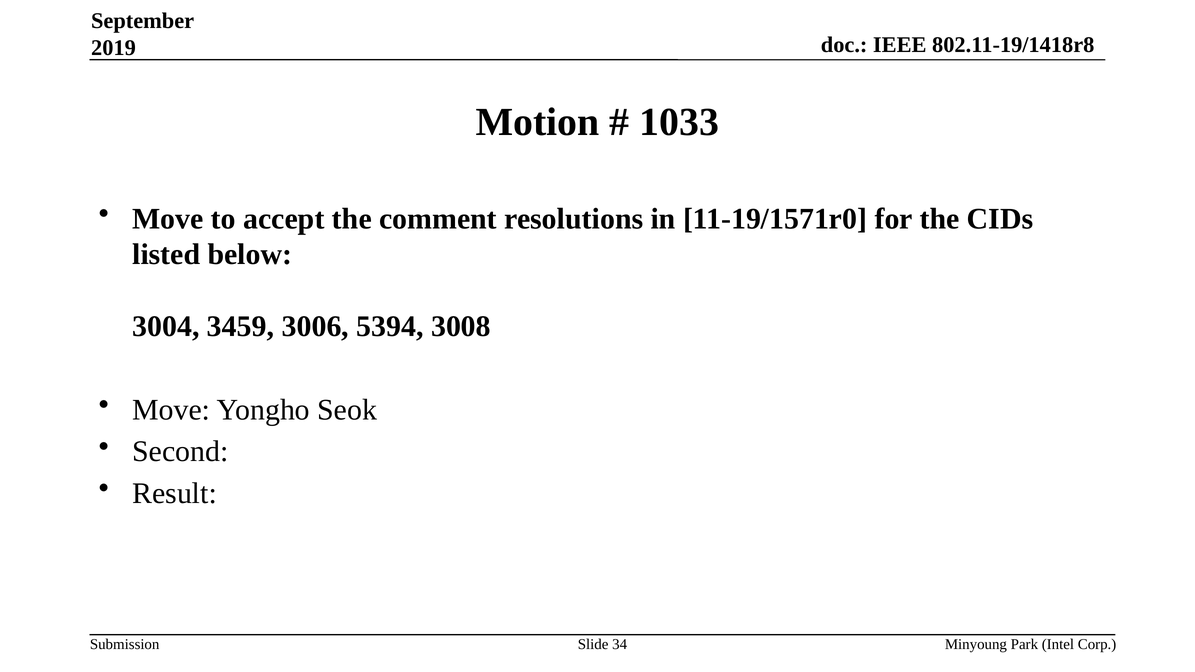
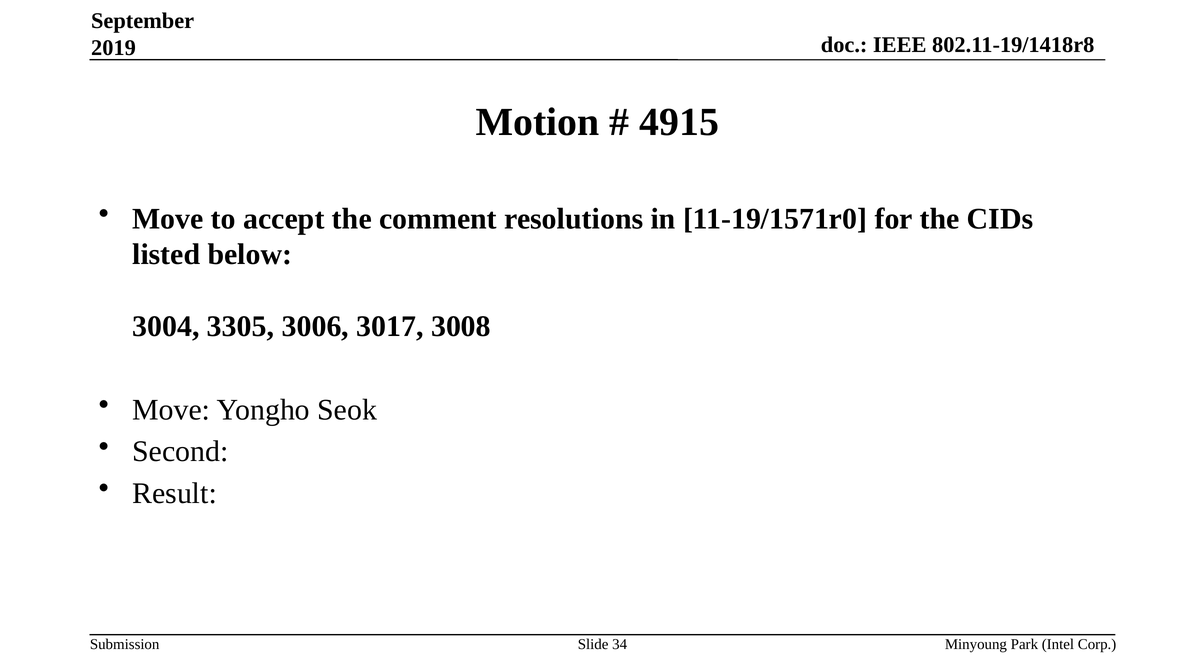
1033: 1033 -> 4915
3459: 3459 -> 3305
5394: 5394 -> 3017
